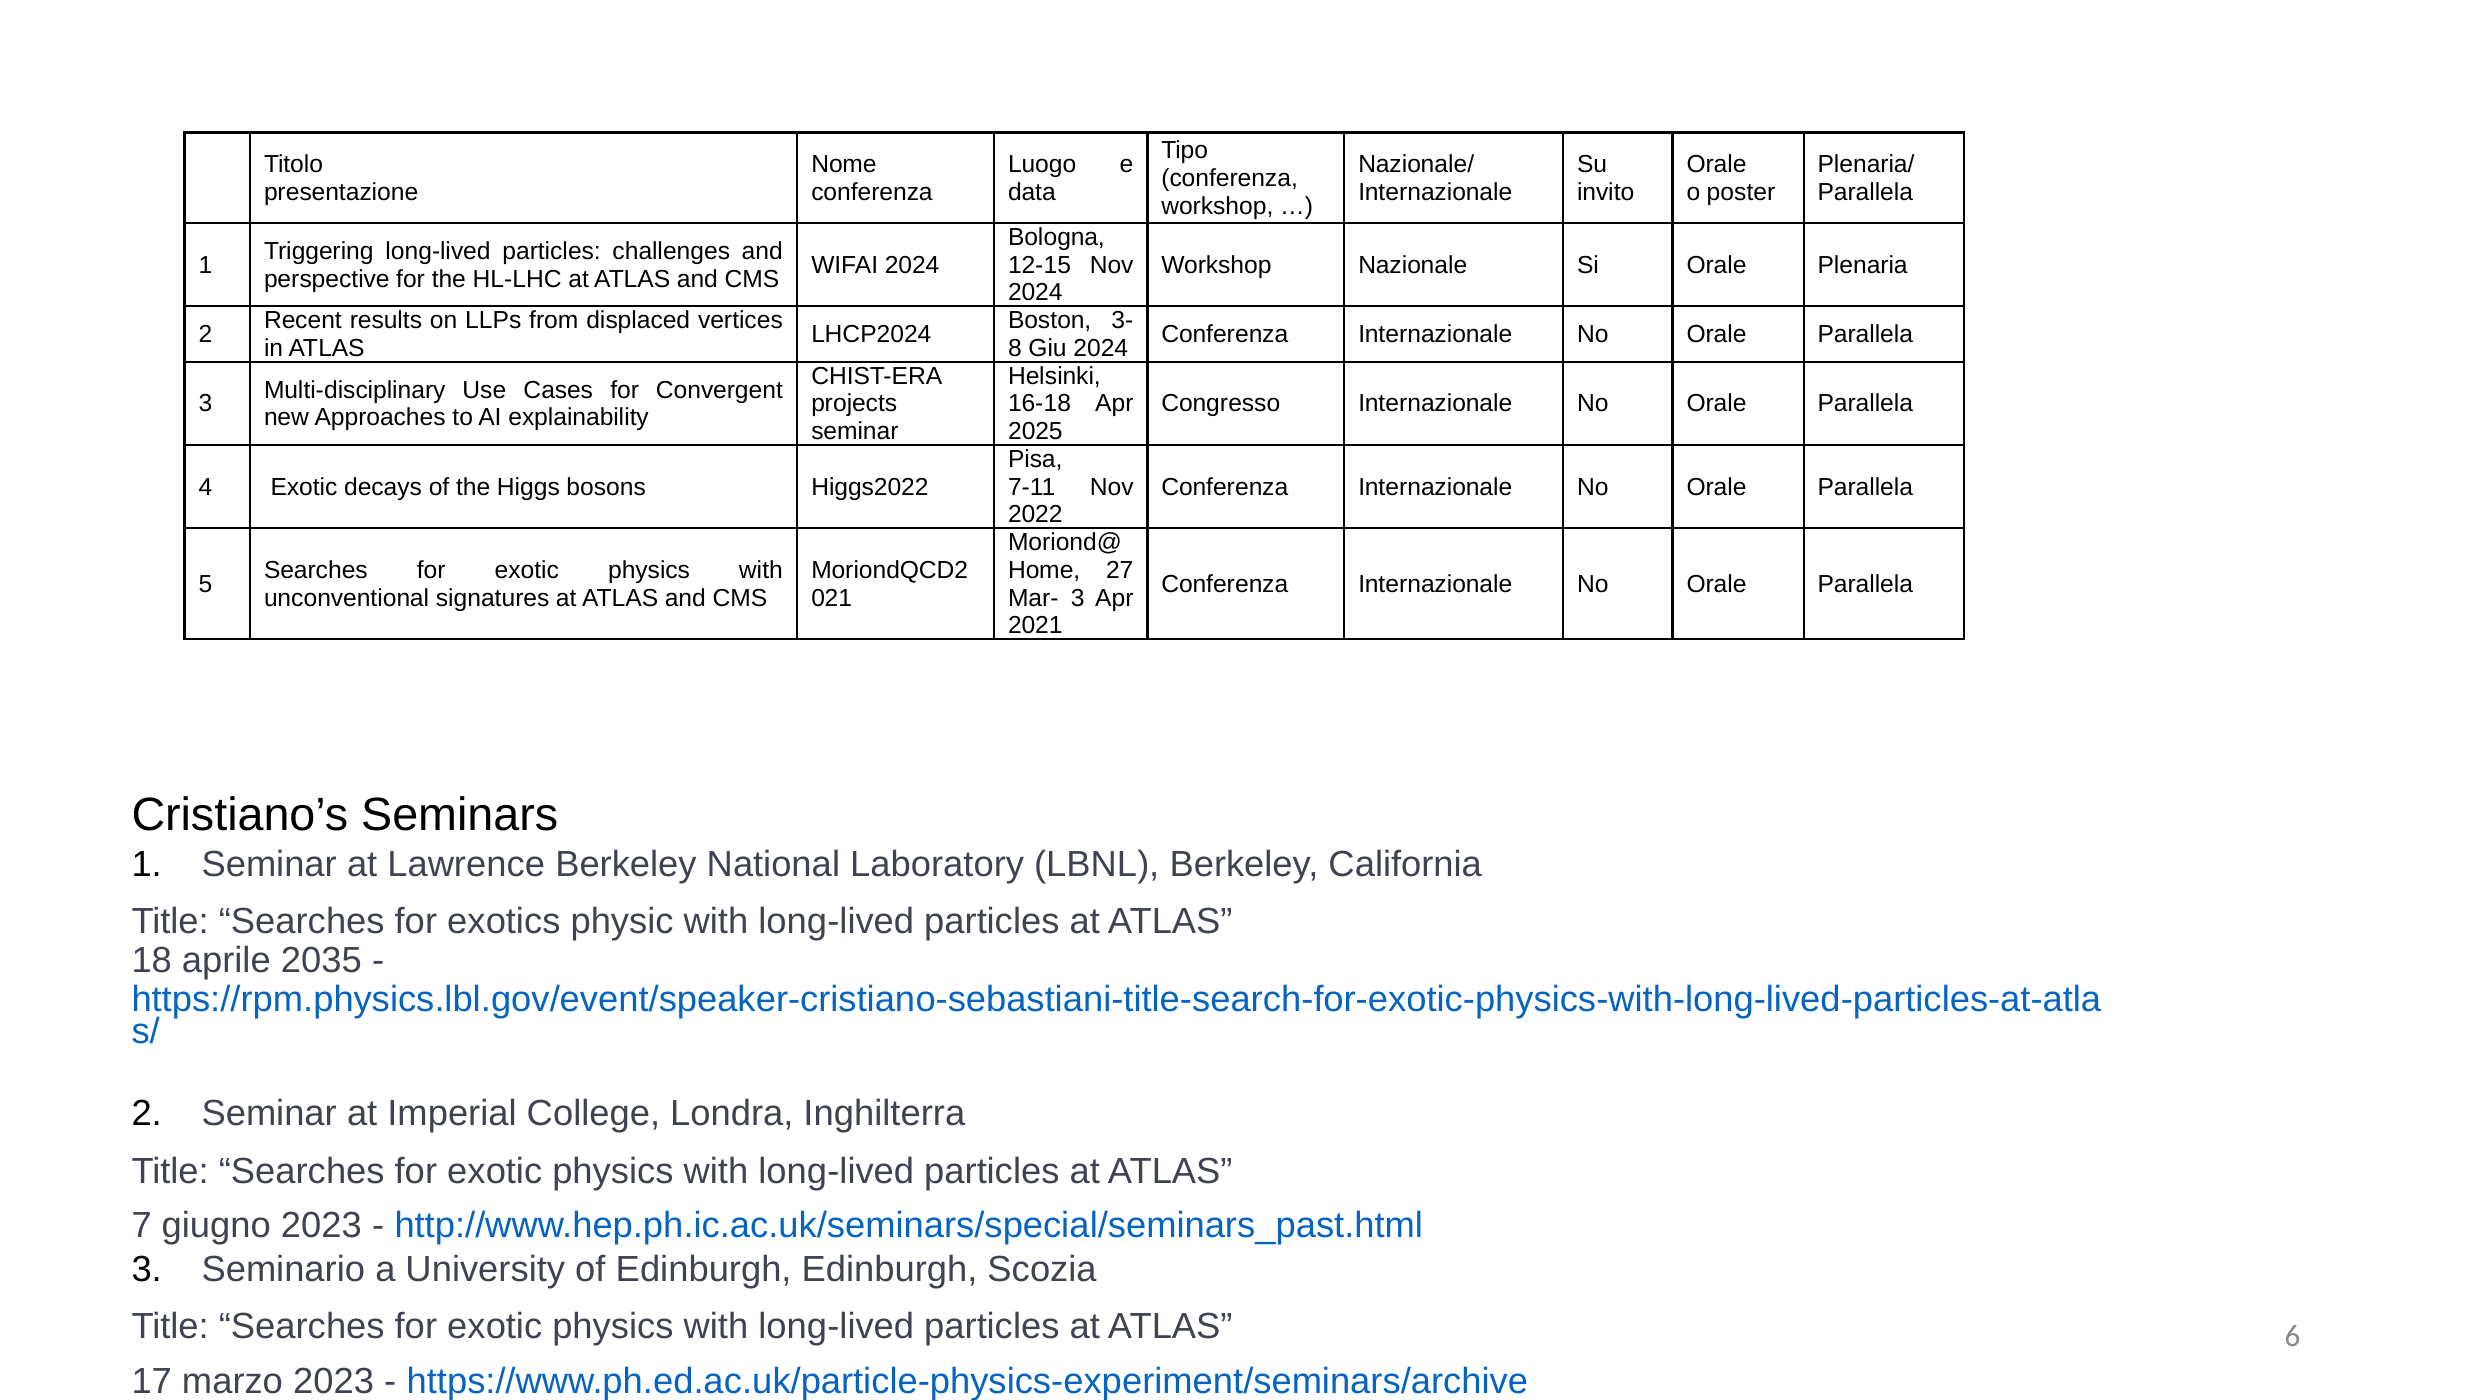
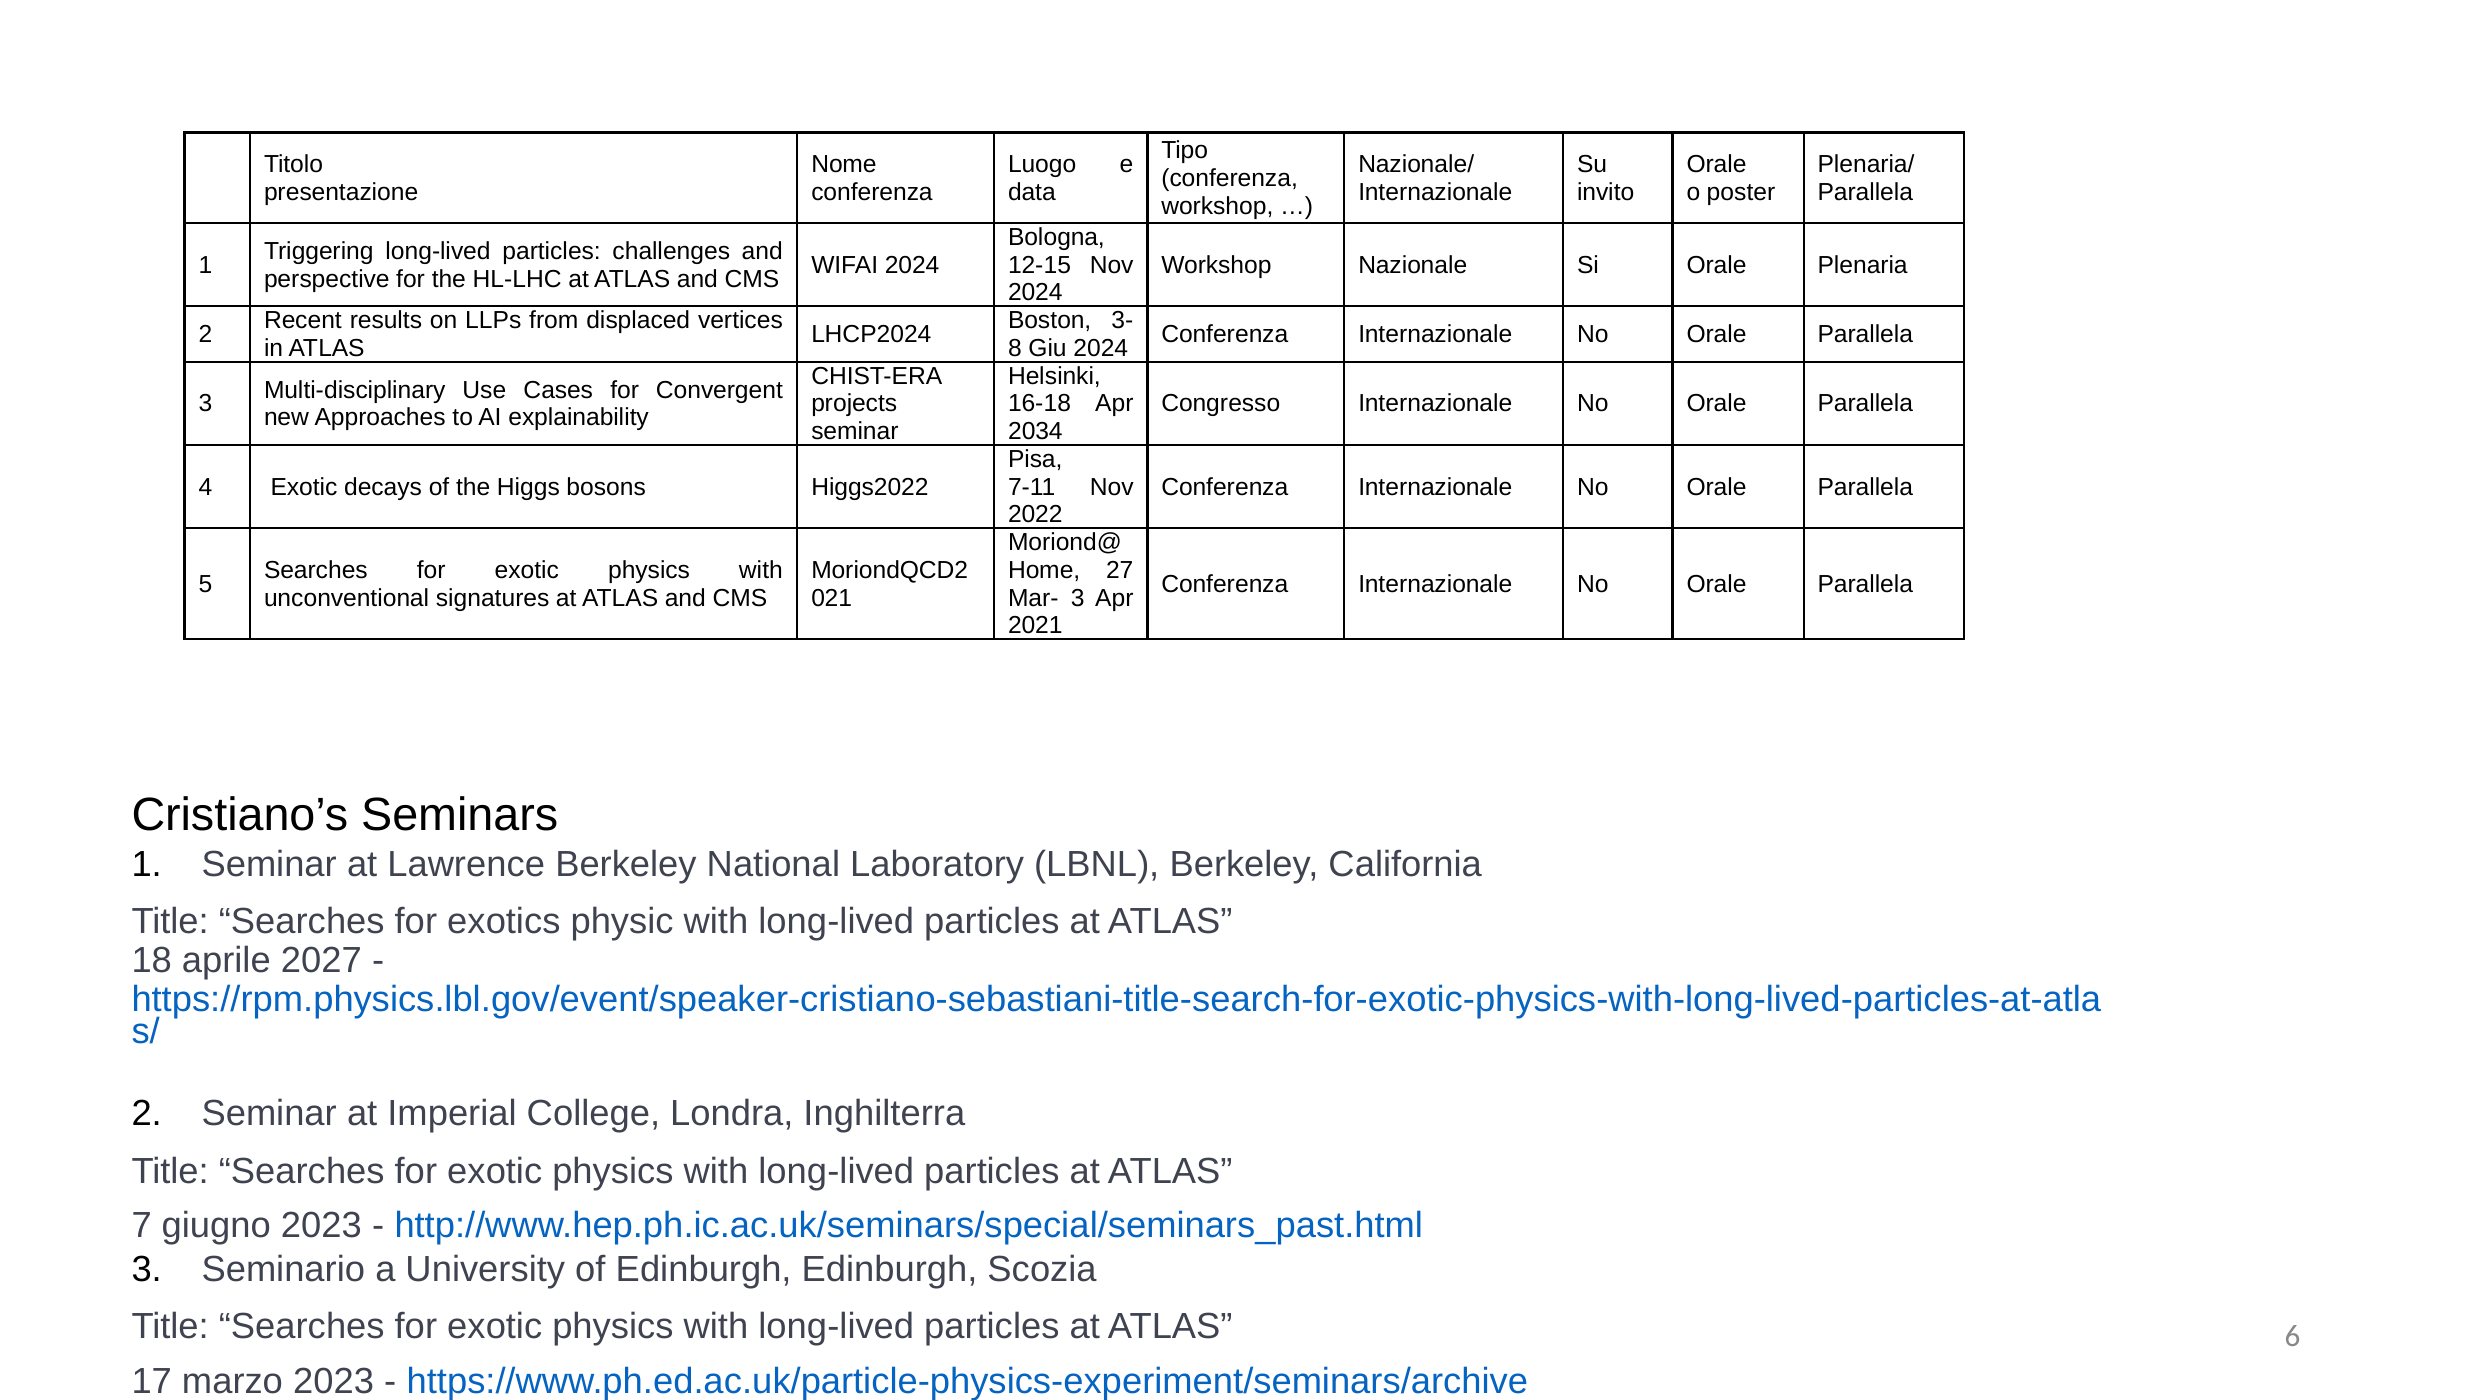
2025: 2025 -> 2034
2035: 2035 -> 2027
